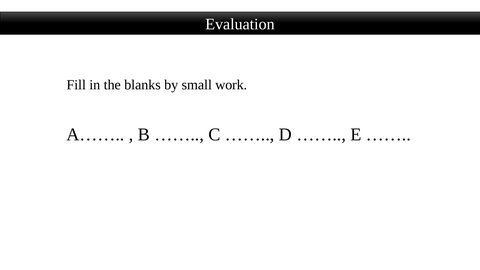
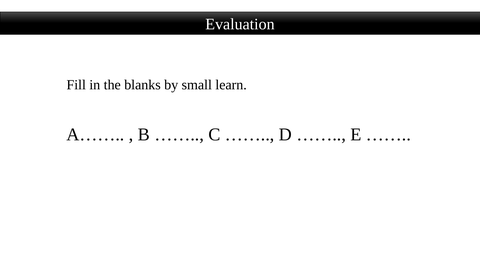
work: work -> learn
